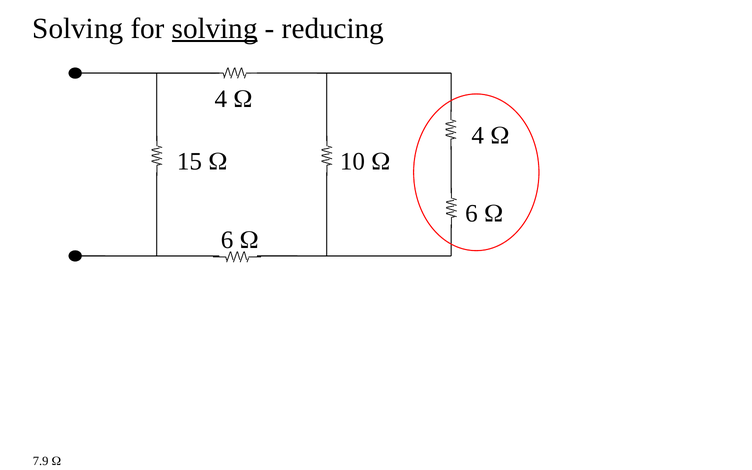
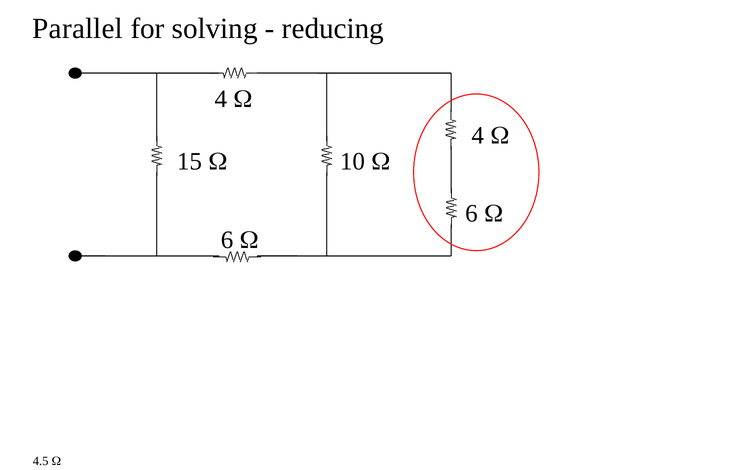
Solving at (78, 28): Solving -> Parallel
solving at (215, 28) underline: present -> none
7.9: 7.9 -> 4.5
